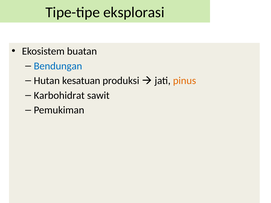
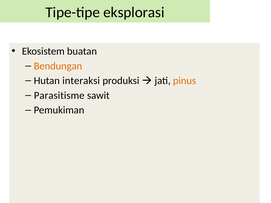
Bendungan colour: blue -> orange
kesatuan: kesatuan -> interaksi
Karbohidrat: Karbohidrat -> Parasitisme
